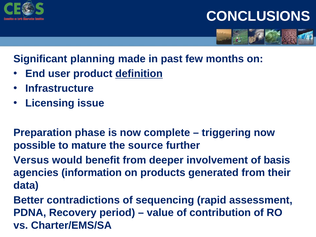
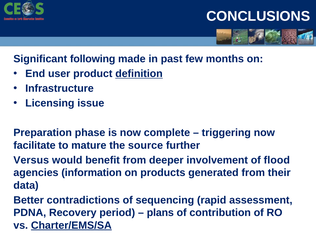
planning: planning -> following
possible: possible -> facilitate
basis: basis -> flood
value: value -> plans
Charter/EMS/SA underline: none -> present
